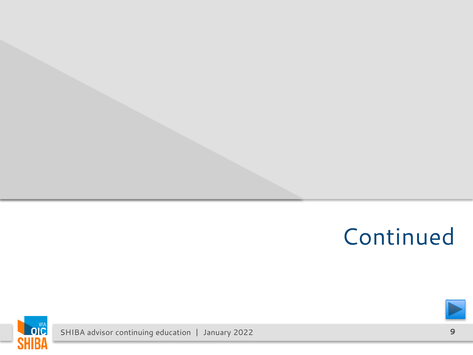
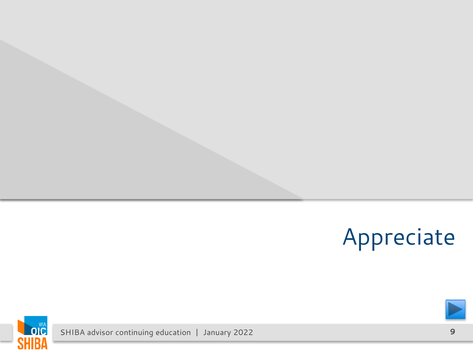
Continued: Continued -> Appreciate
